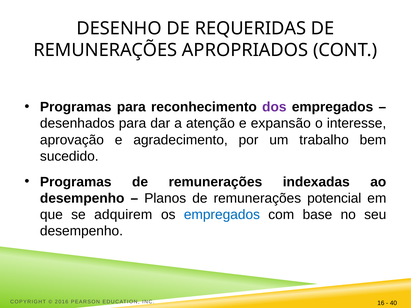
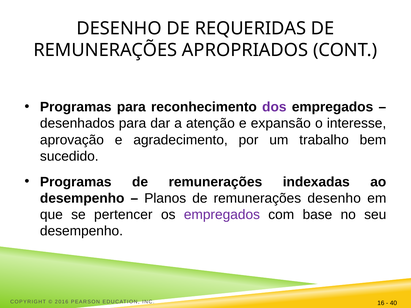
remunerações potencial: potencial -> desenho
adquirem: adquirem -> pertencer
empregados at (222, 215) colour: blue -> purple
